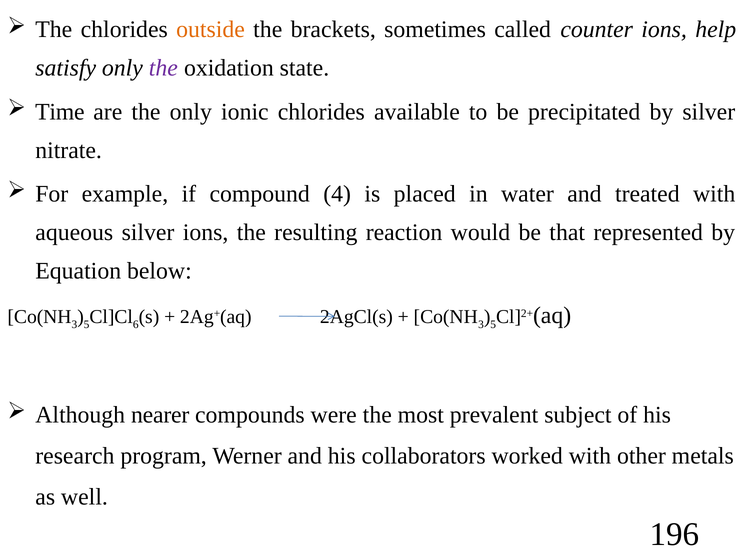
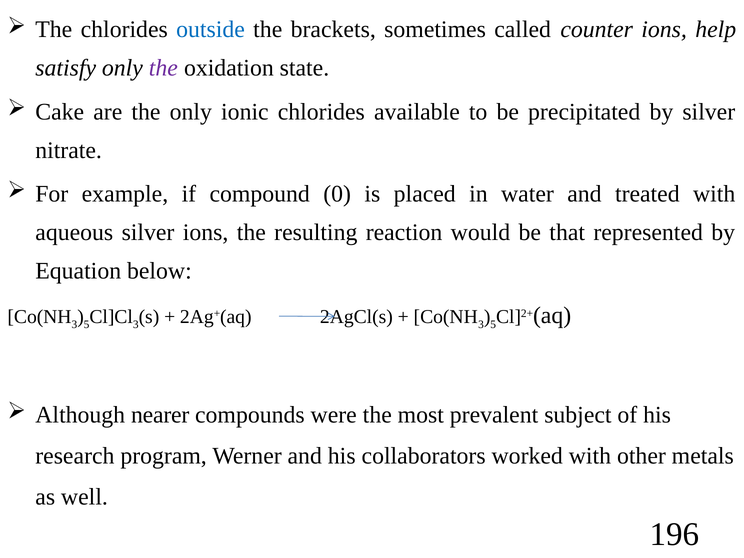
outside colour: orange -> blue
Time: Time -> Cake
4: 4 -> 0
6 at (136, 324): 6 -> 3
